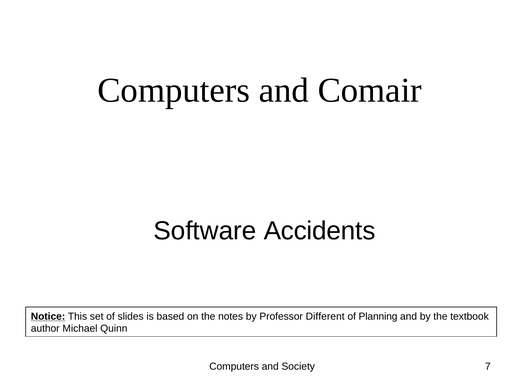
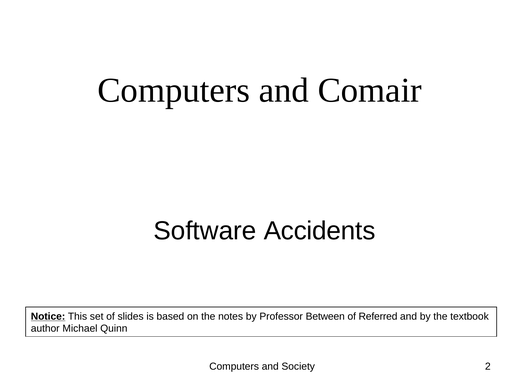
Different: Different -> Between
Planning: Planning -> Referred
7: 7 -> 2
